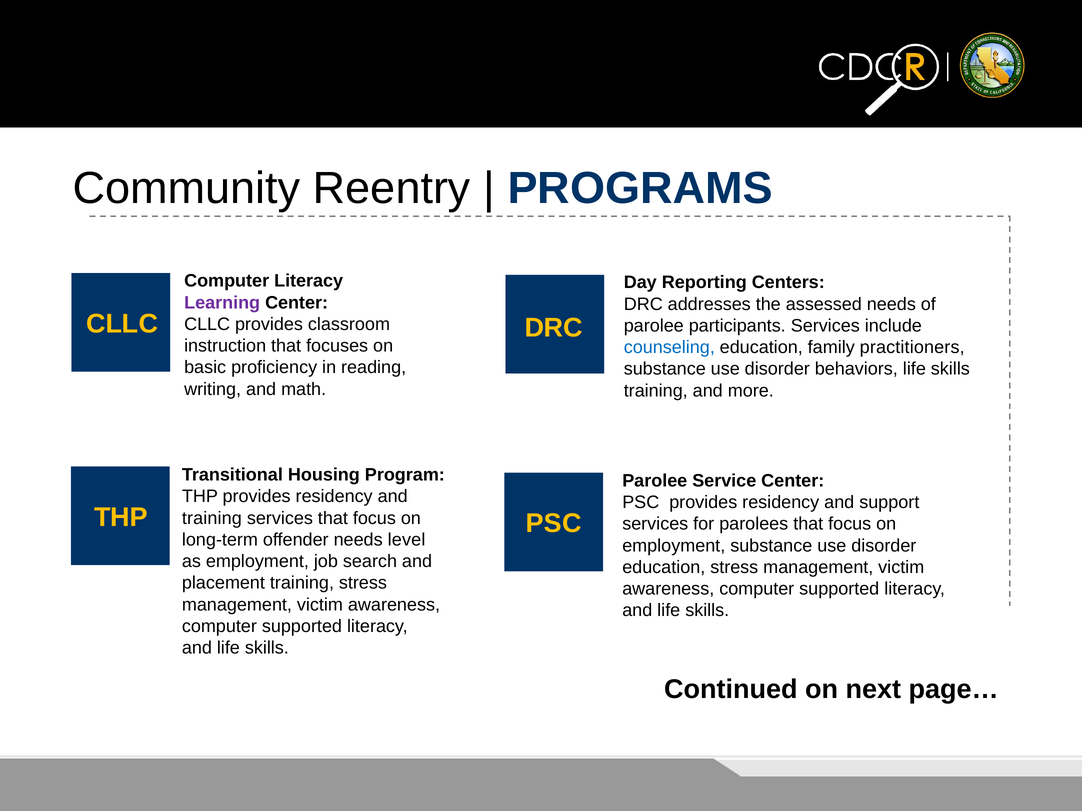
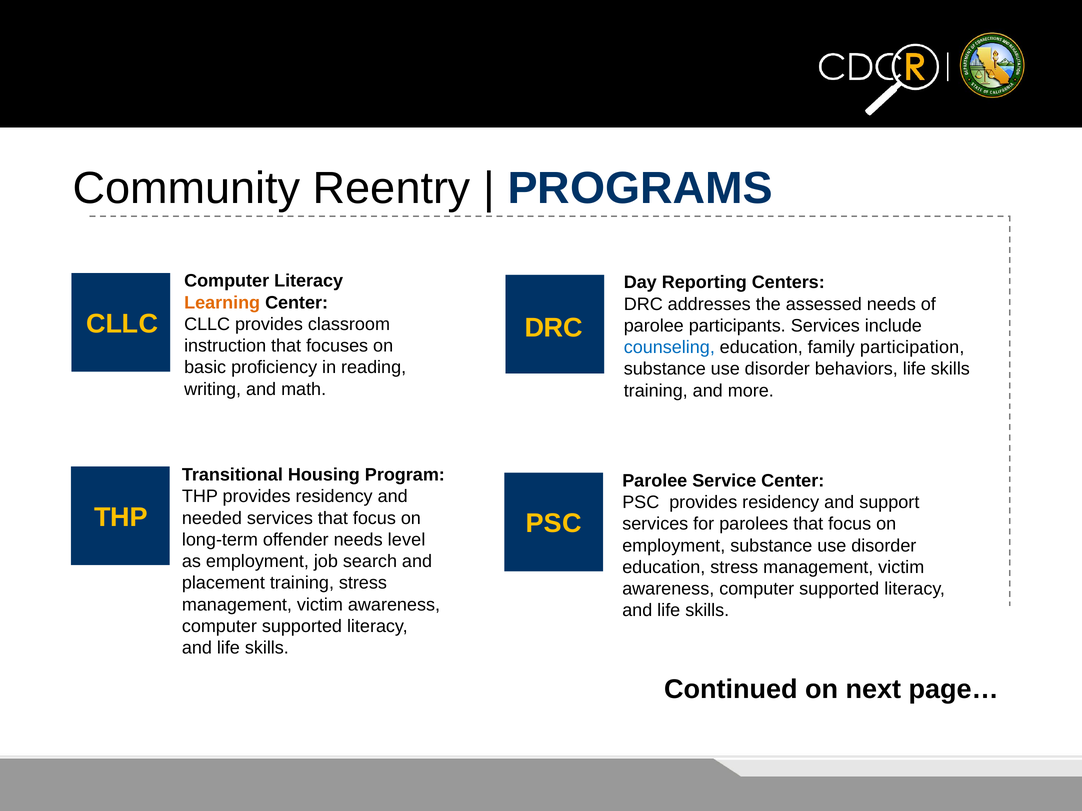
Learning colour: purple -> orange
practitioners: practitioners -> participation
training at (212, 518): training -> needed
